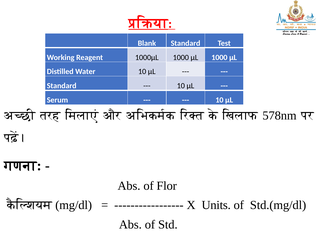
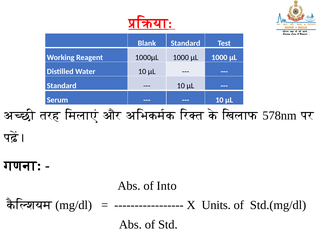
Flor: Flor -> Into
